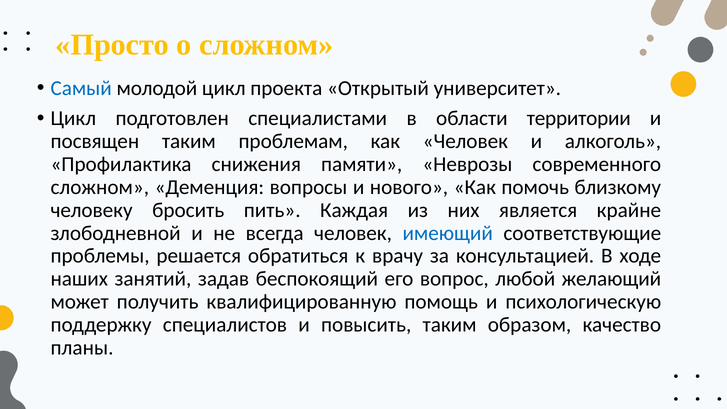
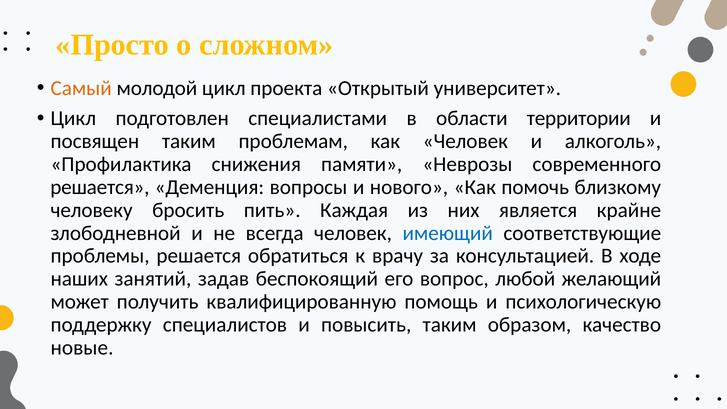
Самый colour: blue -> orange
сложном at (100, 187): сложном -> решается
планы: планы -> новые
